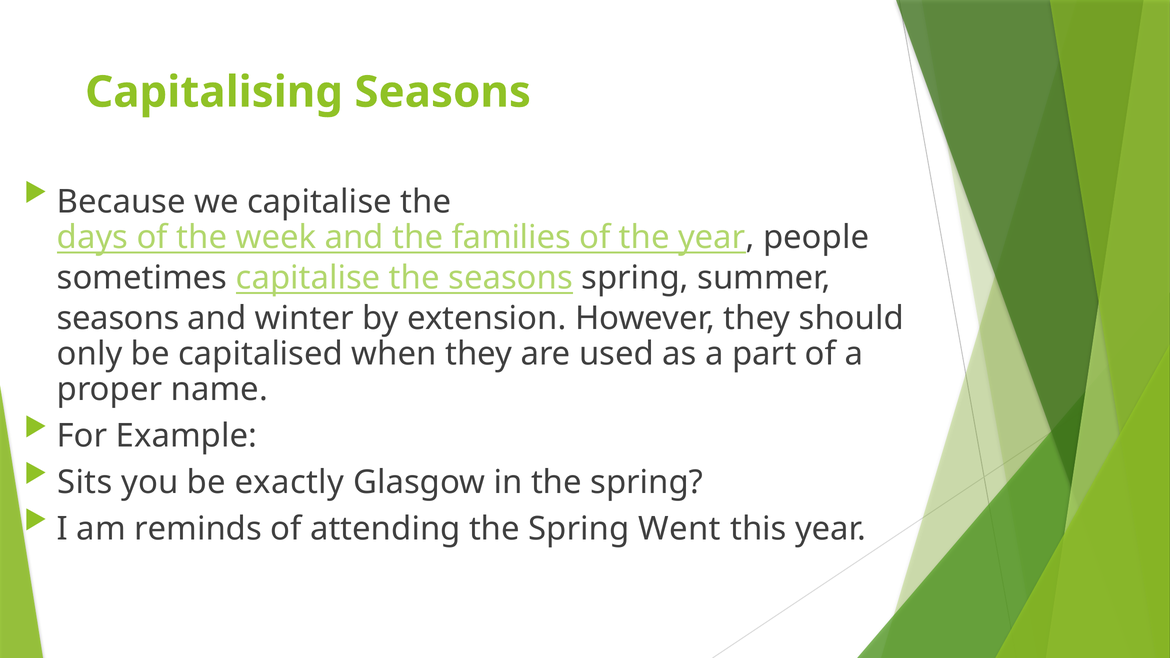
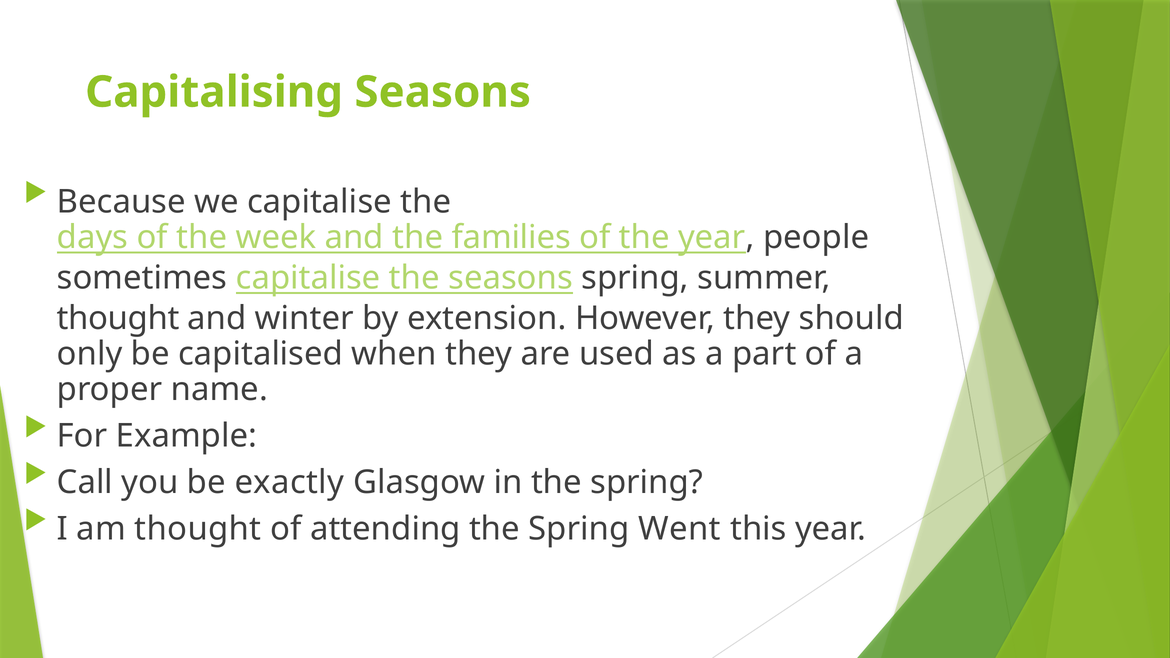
seasons at (118, 318): seasons -> thought
Sits: Sits -> Call
am reminds: reminds -> thought
